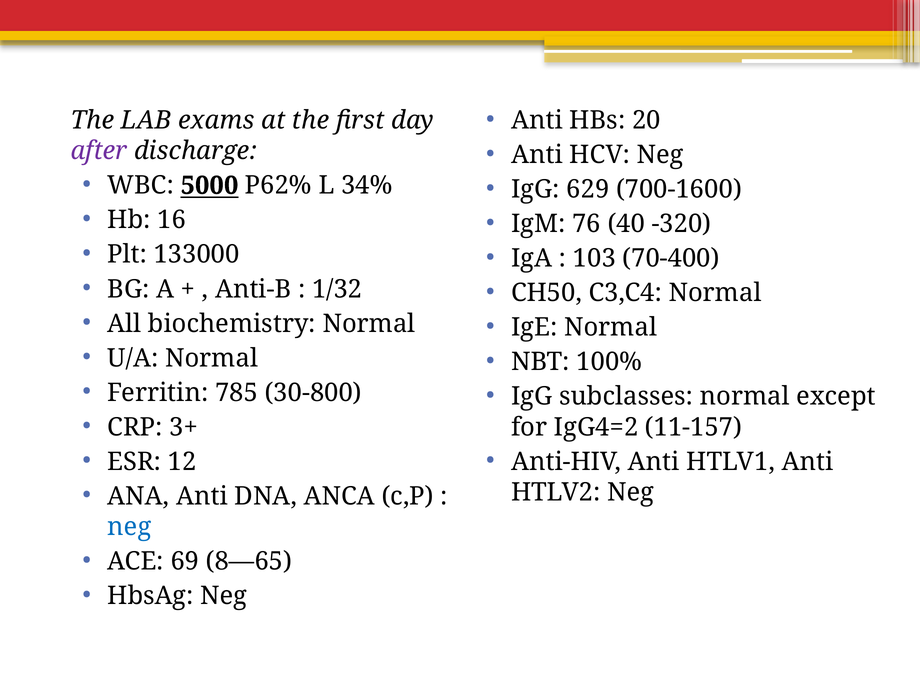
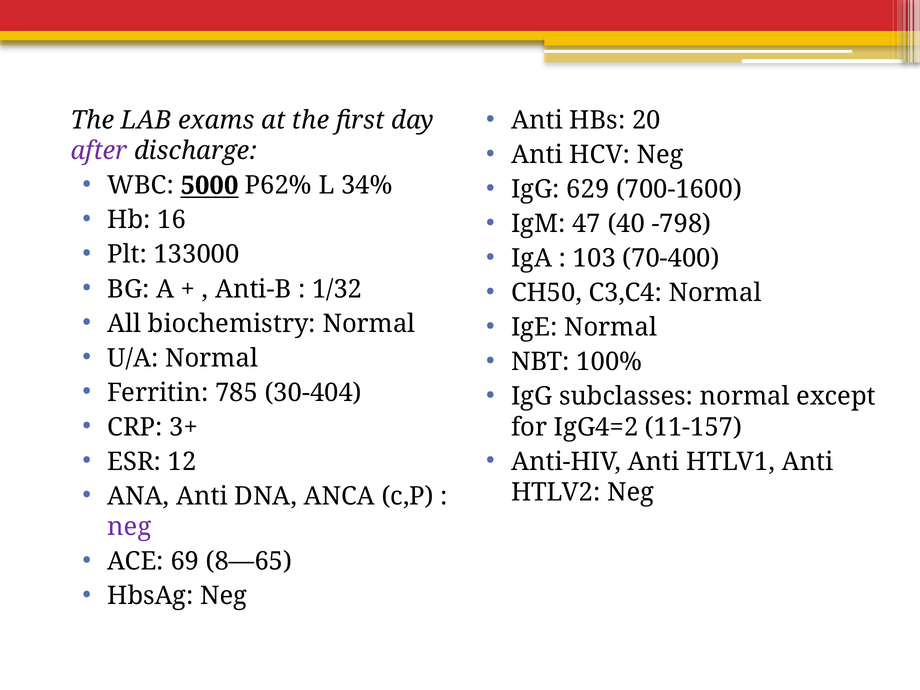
76: 76 -> 47
-320: -320 -> -798
30-800: 30-800 -> 30-404
neg at (129, 527) colour: blue -> purple
